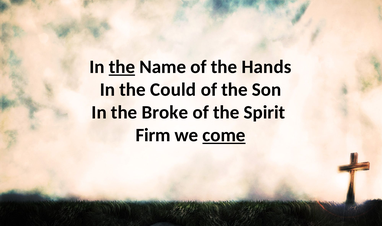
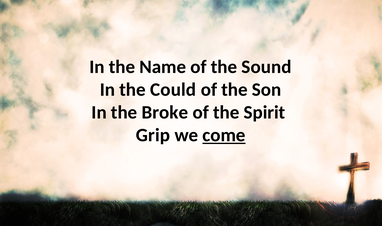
the at (122, 67) underline: present -> none
Hands: Hands -> Sound
Firm: Firm -> Grip
